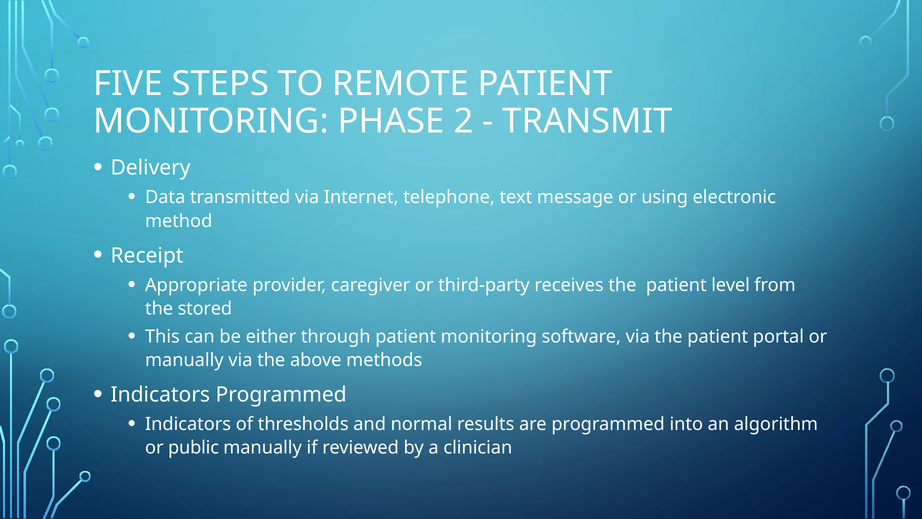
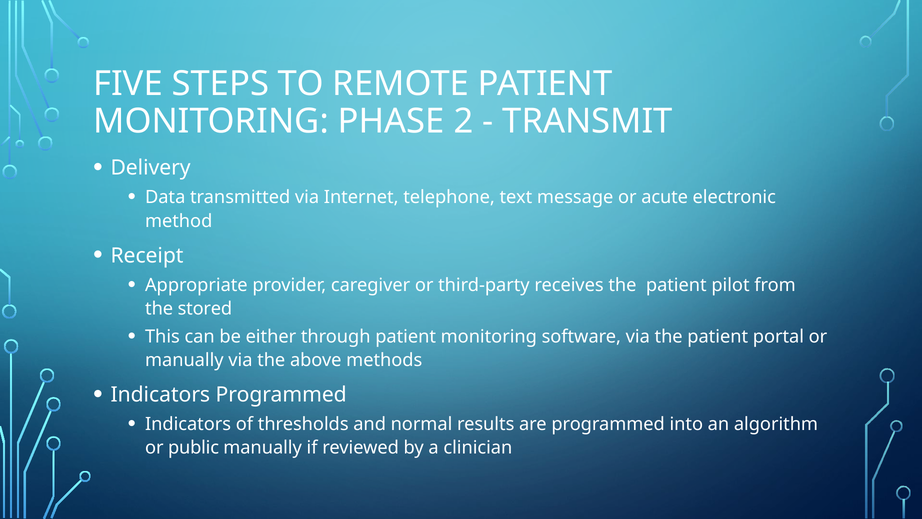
using: using -> acute
level: level -> pilot
